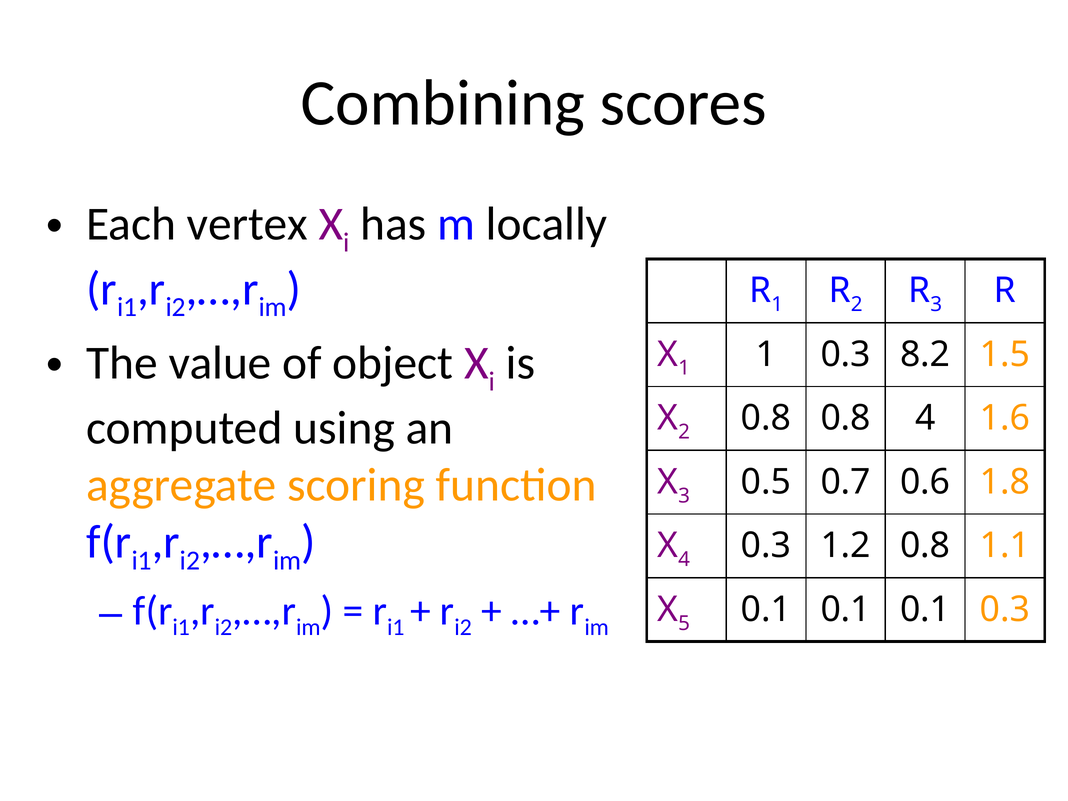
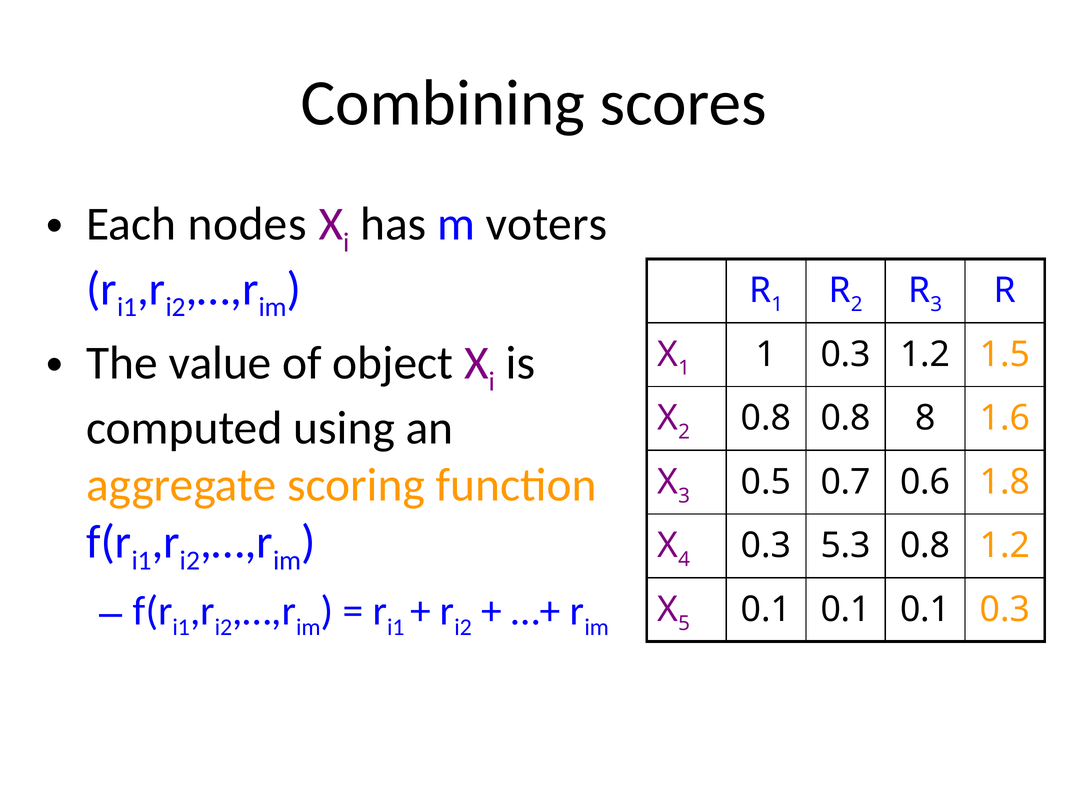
vertex: vertex -> nodes
locally: locally -> voters
0.3 8.2: 8.2 -> 1.2
0.8 4: 4 -> 8
1.2: 1.2 -> 5.3
0.8 1.1: 1.1 -> 1.2
